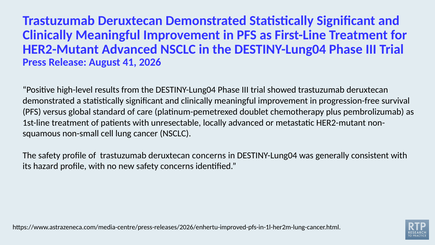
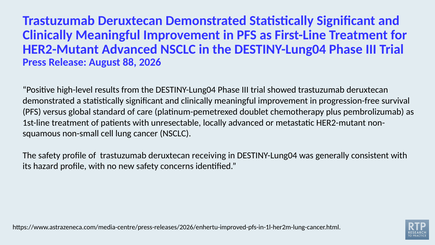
41: 41 -> 88
deruxtecan concerns: concerns -> receiving
